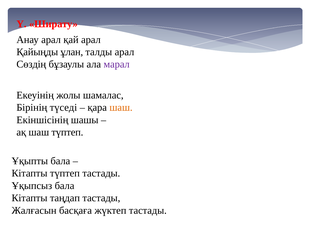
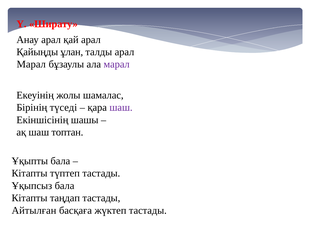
Сөздің at (31, 64): Сөздің -> Марал
шаш at (121, 108) colour: orange -> purple
шаш түптеп: түптеп -> топтан
Жалғасын: Жалғасын -> Айтылған
